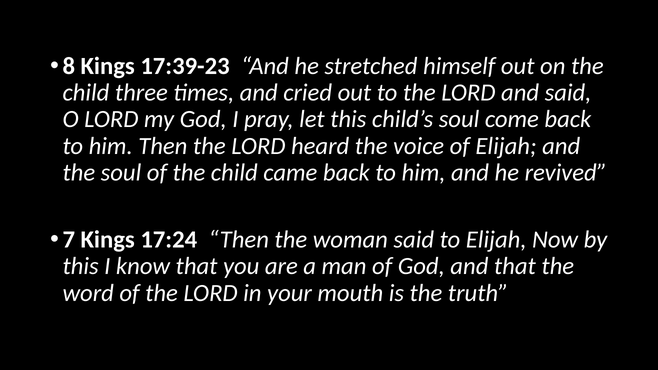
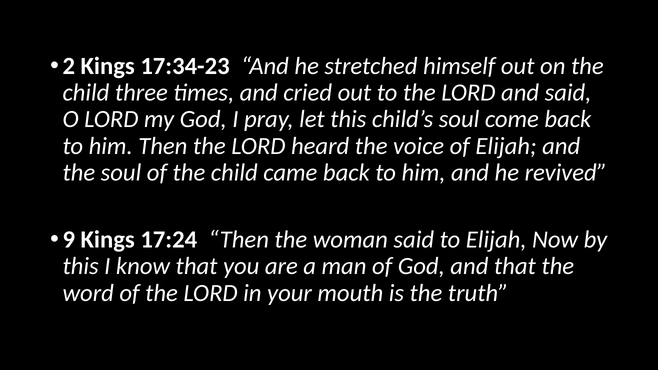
8: 8 -> 2
17:39-23: 17:39-23 -> 17:34-23
7: 7 -> 9
